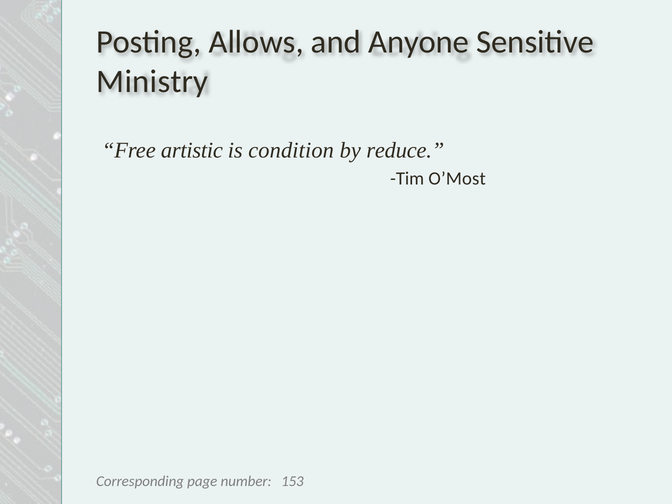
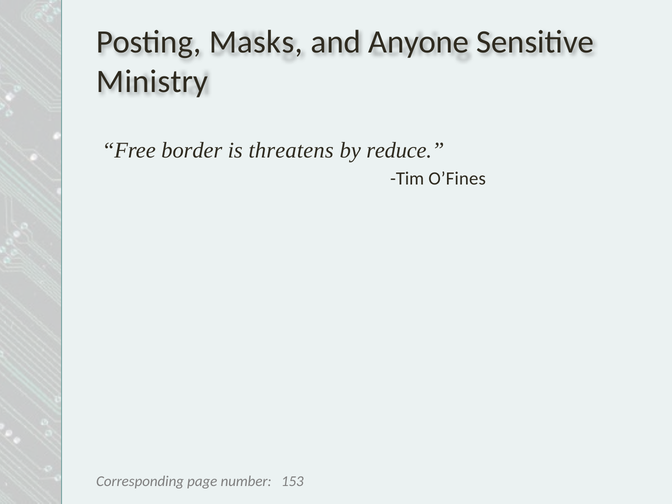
Allows: Allows -> Masks
artistic: artistic -> border
condition: condition -> threatens
O’Most: O’Most -> O’Fines
